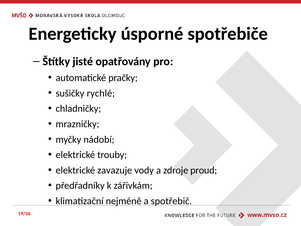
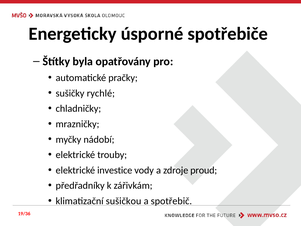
jisté: jisté -> byla
zavazuje: zavazuje -> investice
nejméně: nejméně -> sušičkou
